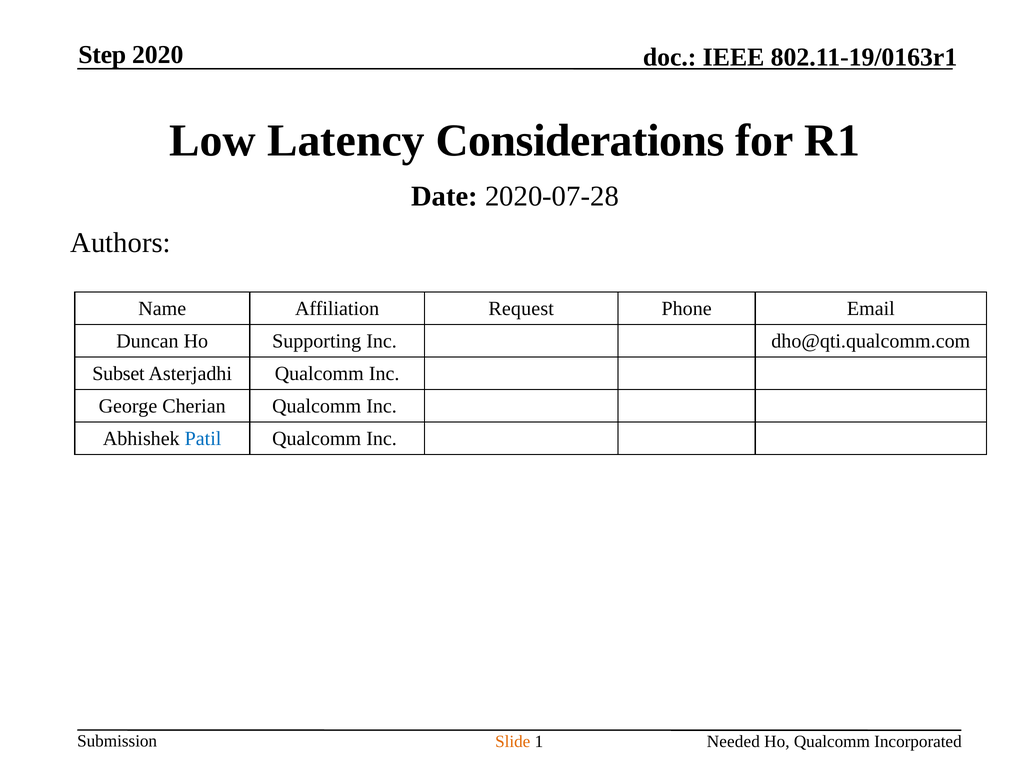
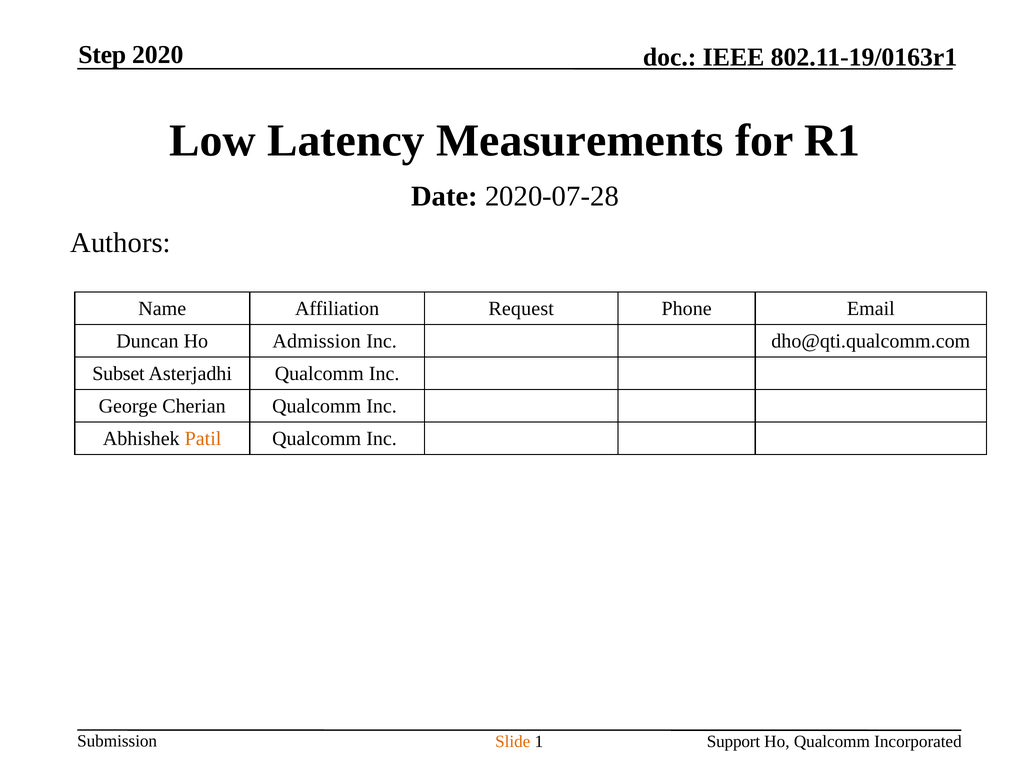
Considerations: Considerations -> Measurements
Supporting: Supporting -> Admission
Patil colour: blue -> orange
Needed: Needed -> Support
